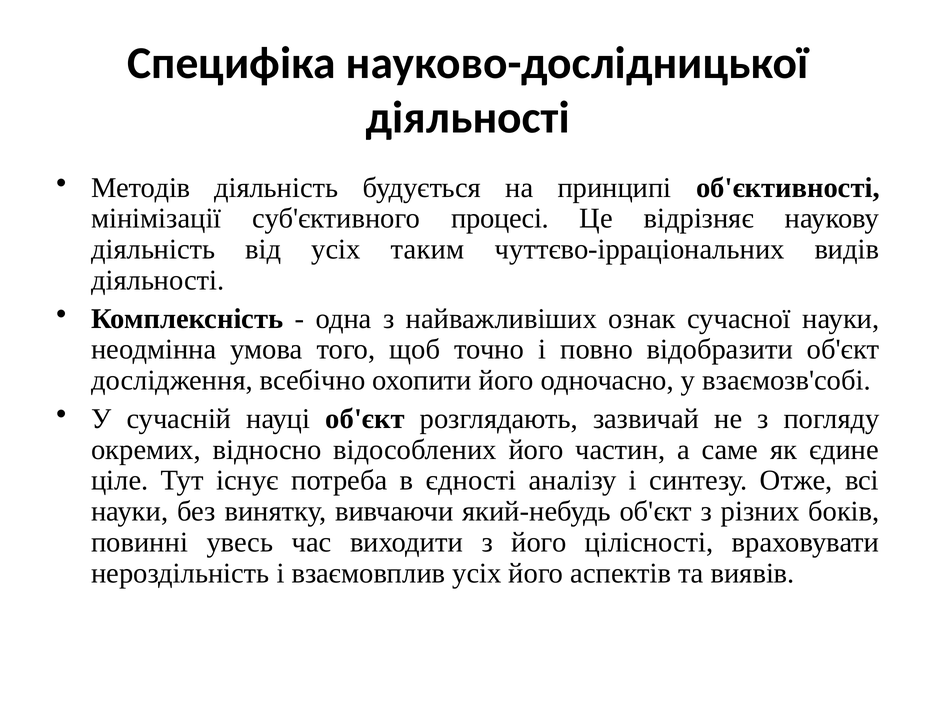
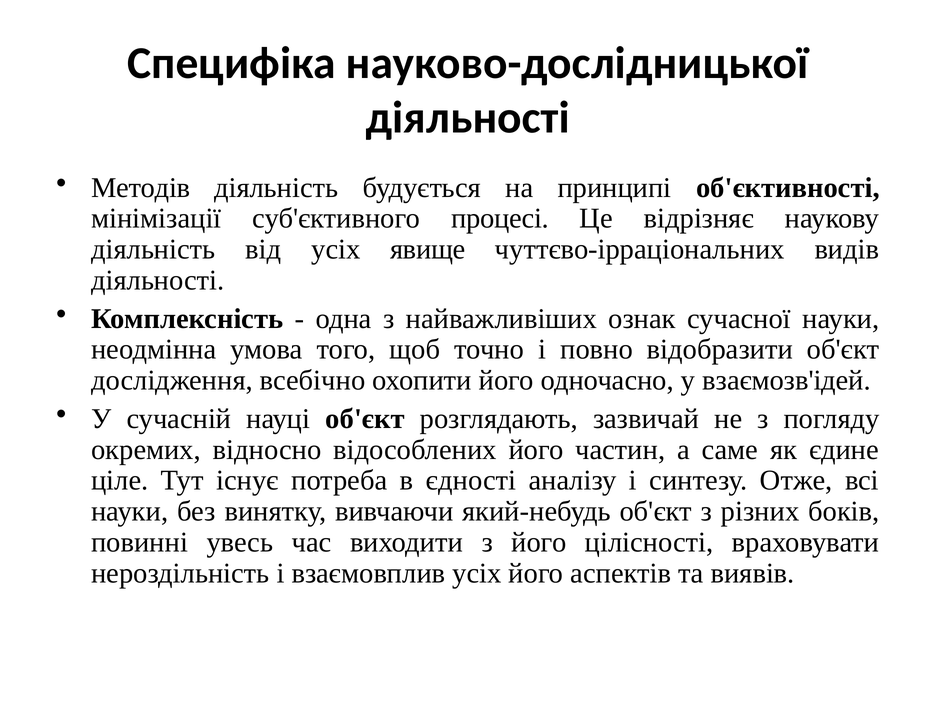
таким: таким -> явище
взаємозв'собі: взаємозв'собі -> взаємозв'ідей
